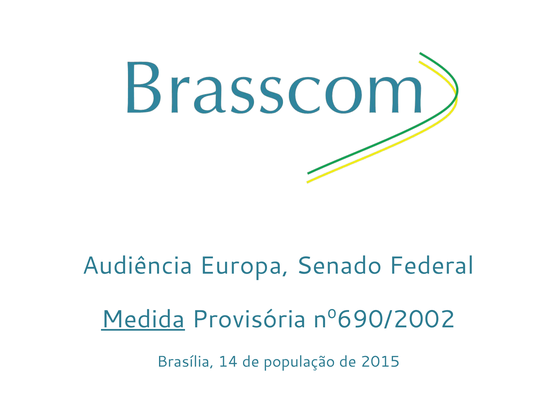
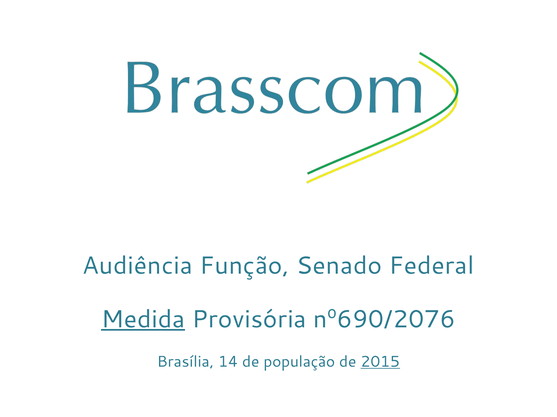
Europa: Europa -> Função
nº690/2002: nº690/2002 -> nº690/2076
2015 underline: none -> present
